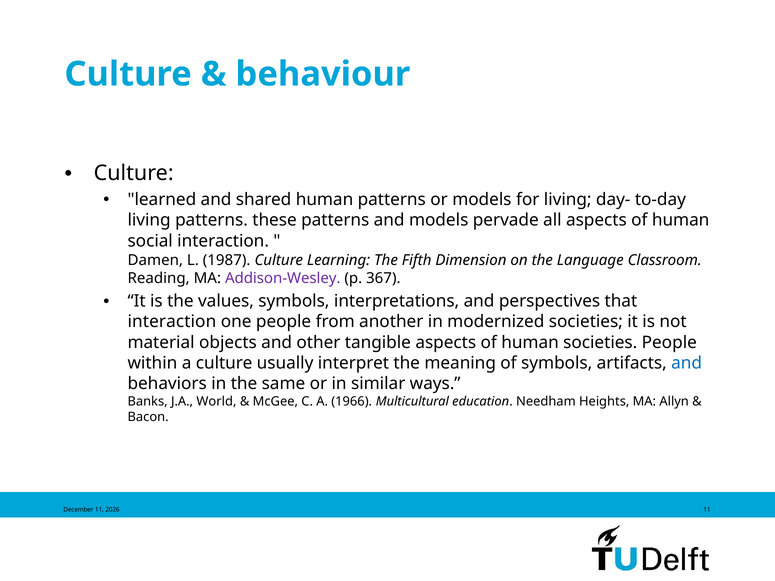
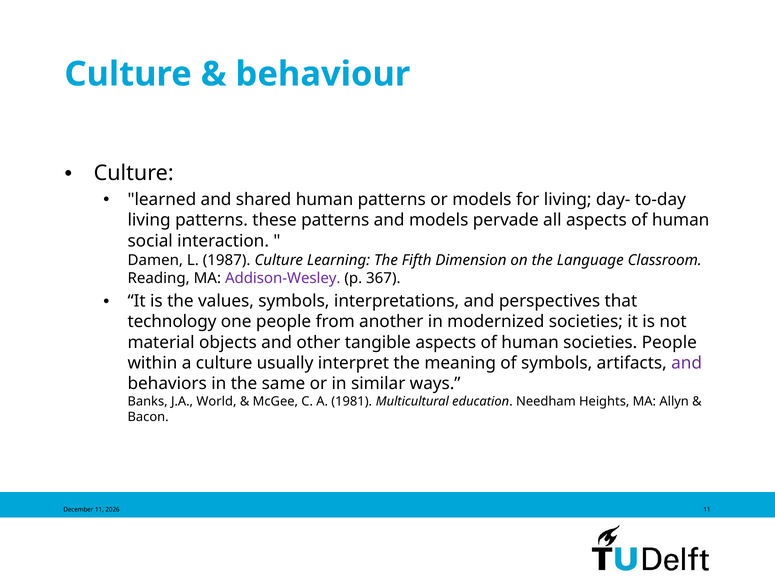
interaction at (172, 322): interaction -> technology
and at (687, 363) colour: blue -> purple
1966: 1966 -> 1981
